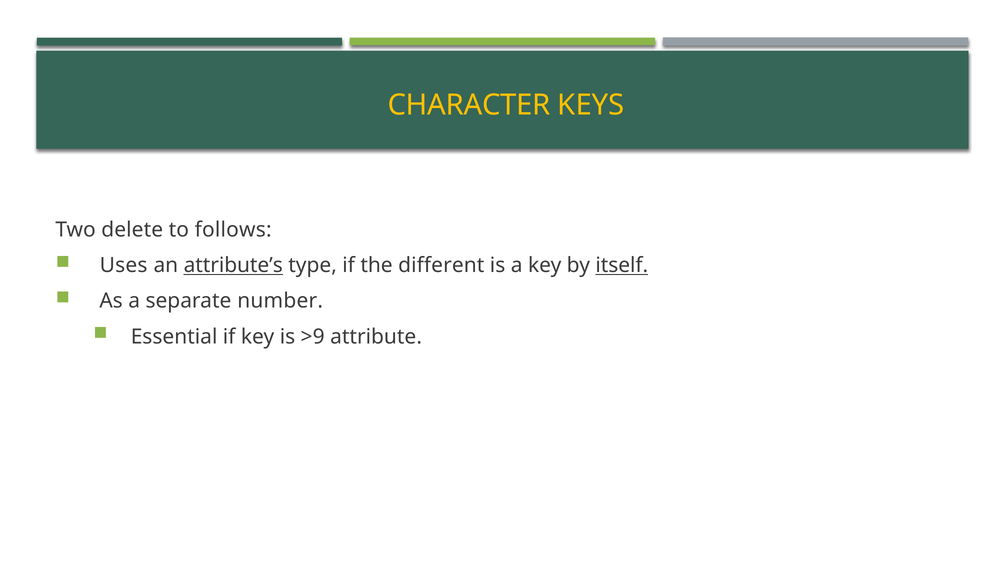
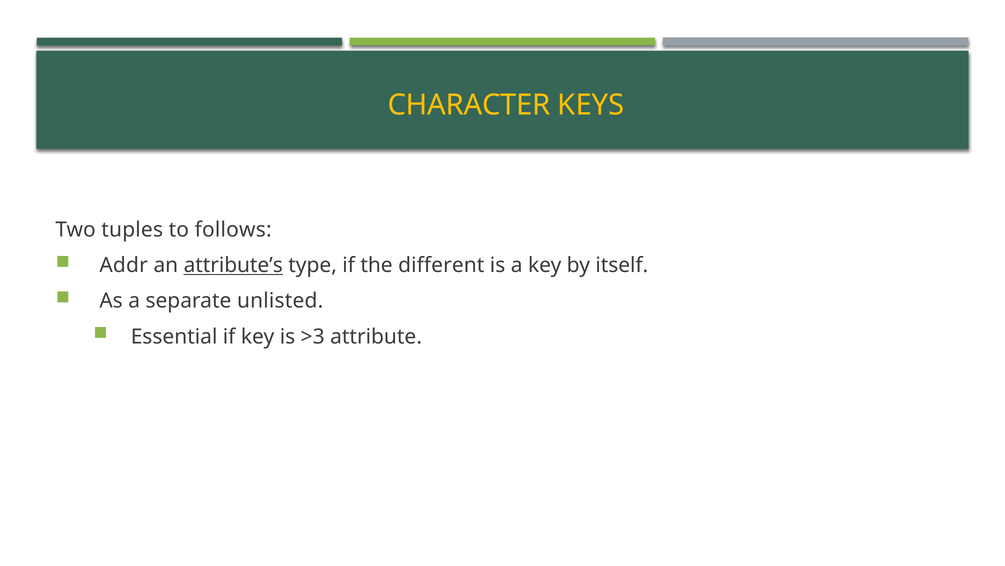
delete: delete -> tuples
Uses: Uses -> Addr
itself underline: present -> none
number: number -> unlisted
>9: >9 -> >3
